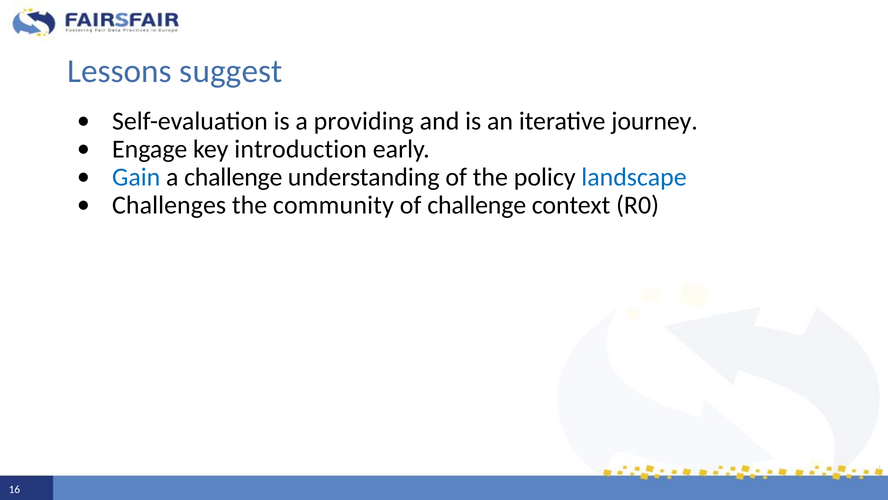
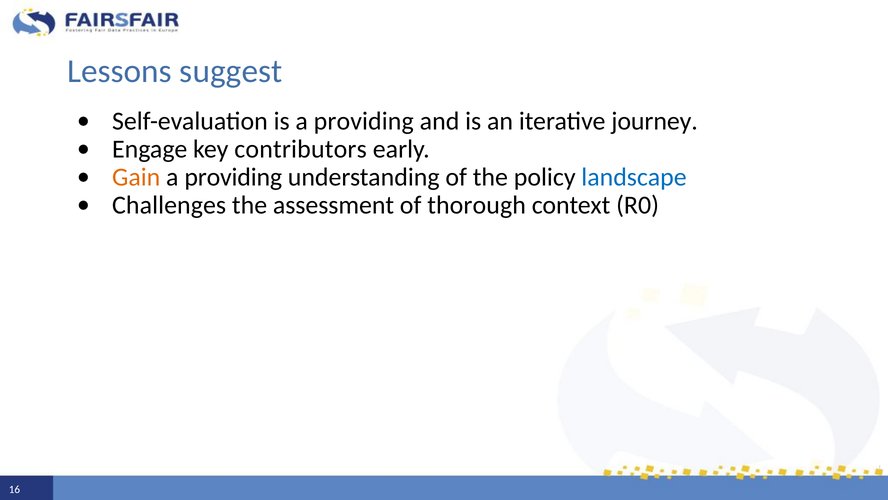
introduction: introduction -> contributors
Gain colour: blue -> orange
challenge at (233, 177): challenge -> providing
community: community -> assessment
of challenge: challenge -> thorough
